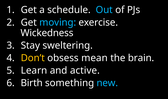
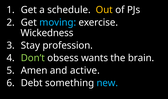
Out colour: light blue -> yellow
sweltering: sweltering -> profession
Don’t colour: yellow -> light green
mean: mean -> wants
Learn: Learn -> Amen
Birth: Birth -> Debt
